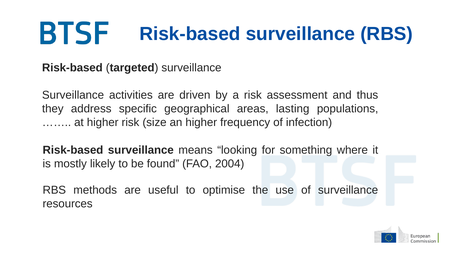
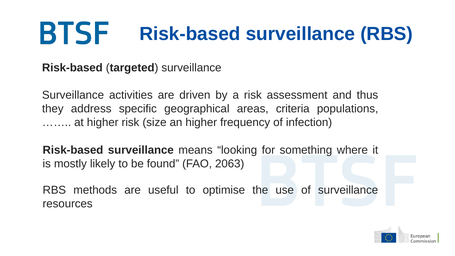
lasting: lasting -> criteria
2004: 2004 -> 2063
